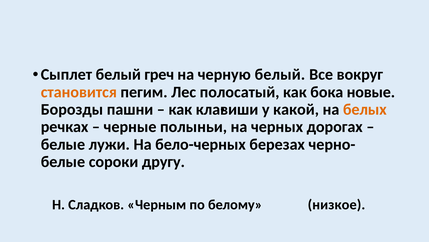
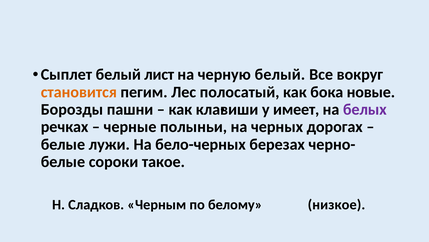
греч: греч -> лист
какой: какой -> имеет
белых colour: orange -> purple
другу: другу -> такое
